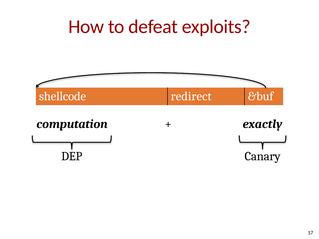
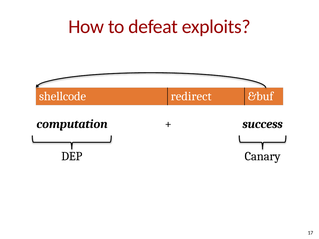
exactly: exactly -> success
